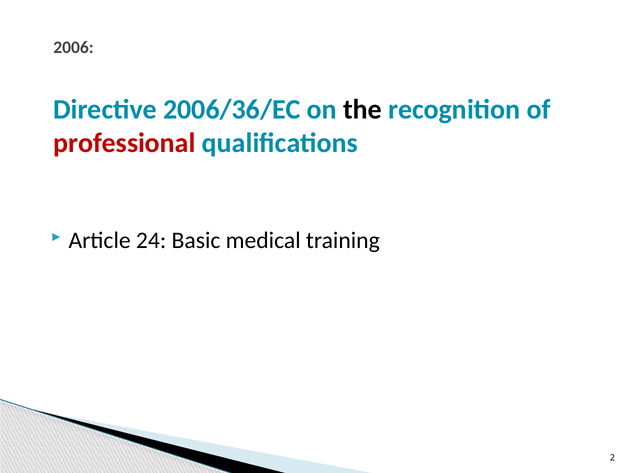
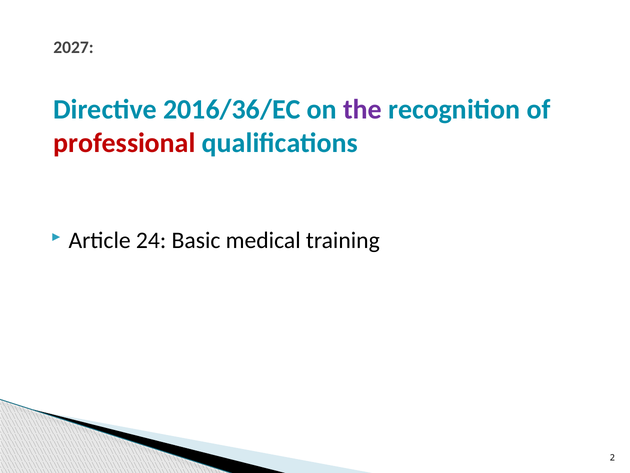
2006: 2006 -> 2027
2006/36/EC: 2006/36/EC -> 2016/36/EC
the colour: black -> purple
